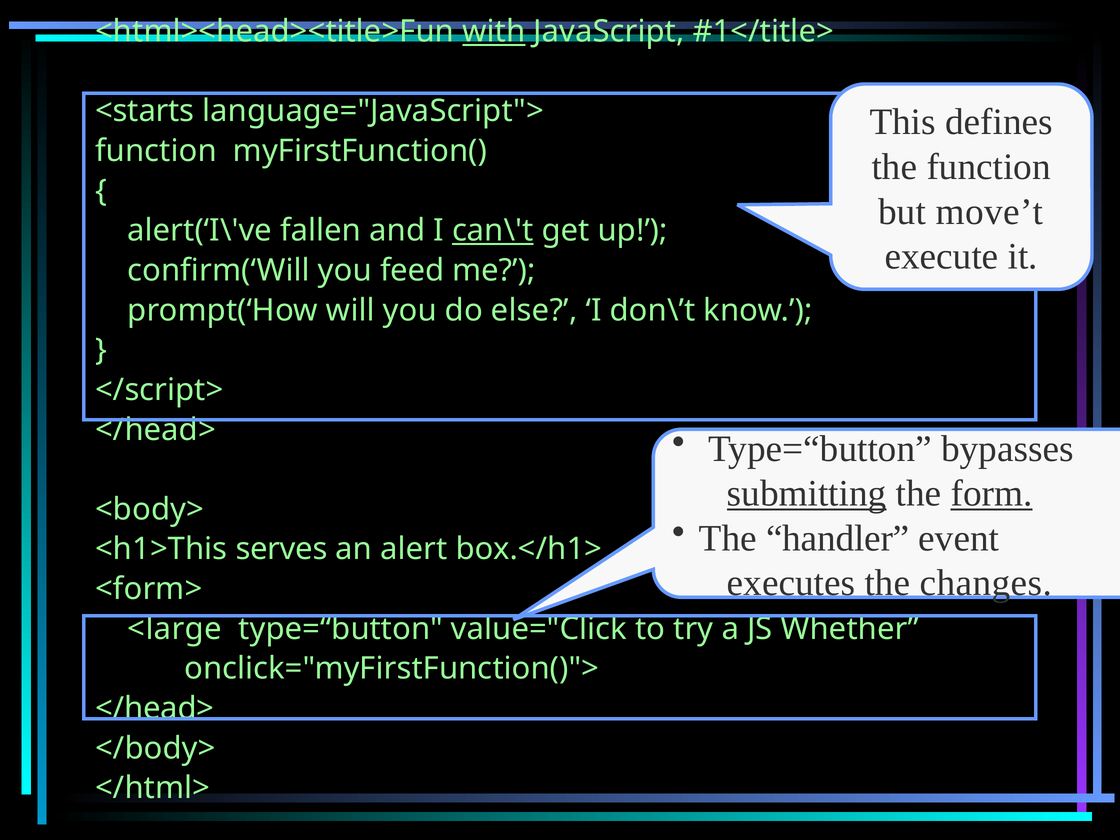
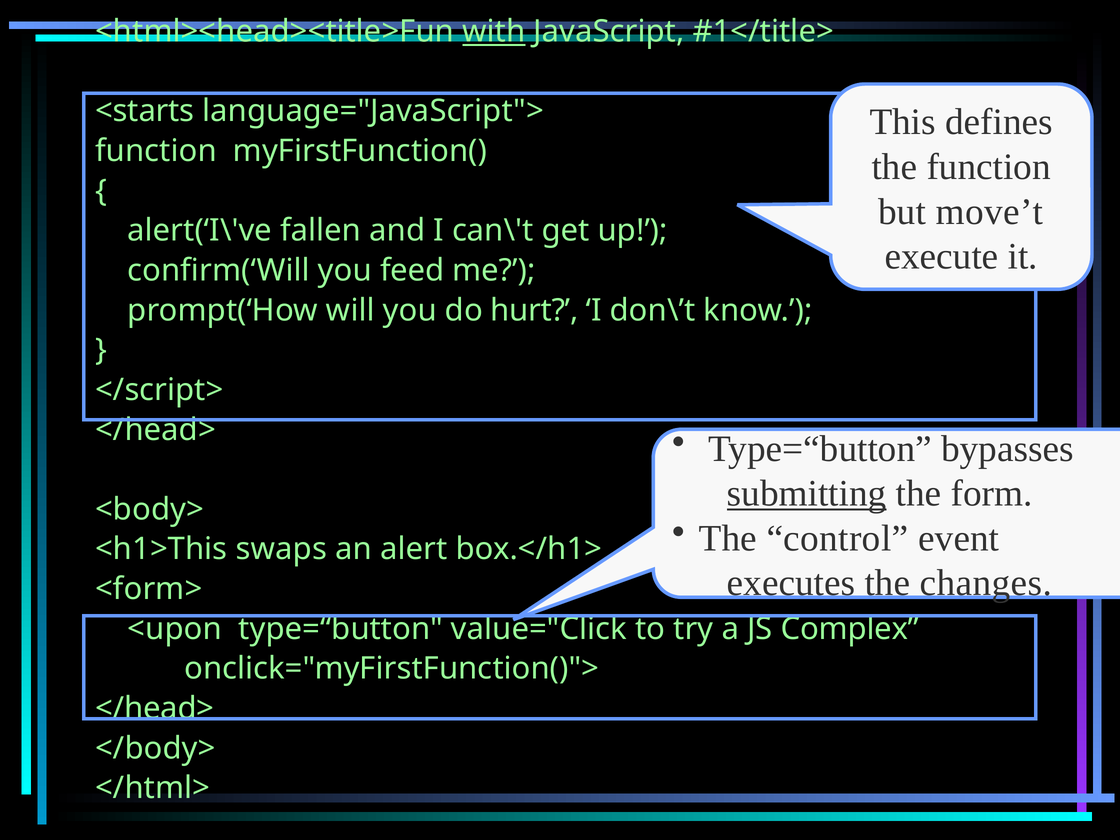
can\'t underline: present -> none
else: else -> hurt
form underline: present -> none
handler: handler -> control
serves: serves -> swaps
<large: <large -> <upon
Whether: Whether -> Complex
